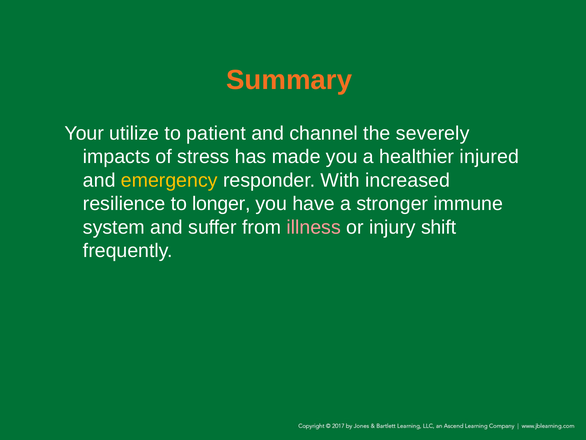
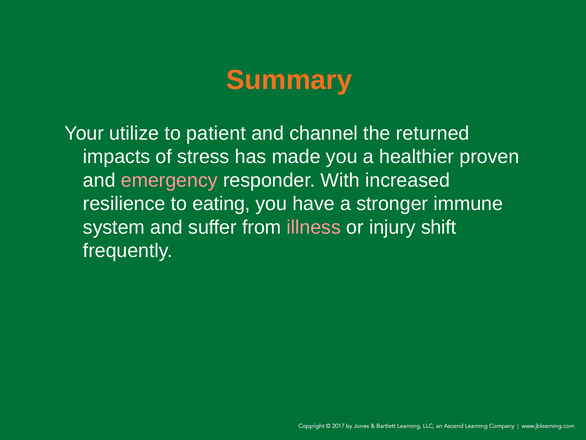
severely: severely -> returned
injured: injured -> proven
emergency colour: yellow -> pink
longer: longer -> eating
